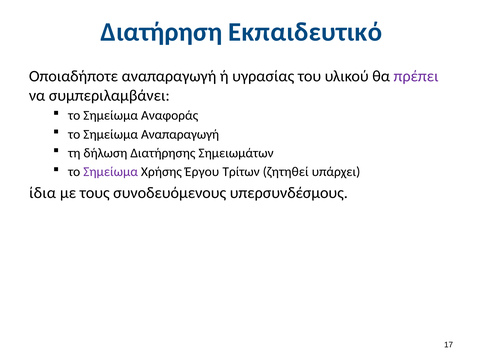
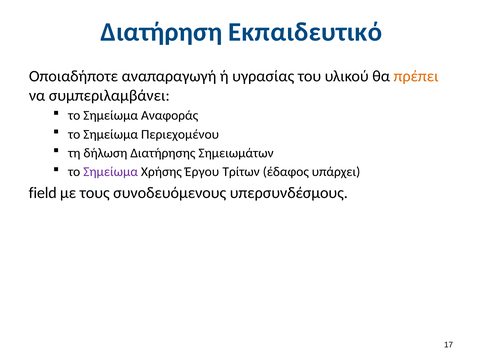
πρέπει colour: purple -> orange
Σημείωμα Αναπαραγωγή: Αναπαραγωγή -> Περιεχομένου
ζητηθεί: ζητηθεί -> έδαφος
ίδια: ίδια -> field
